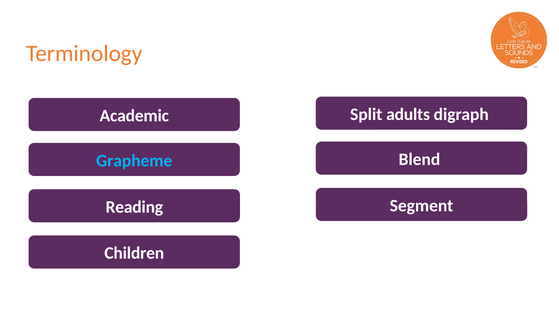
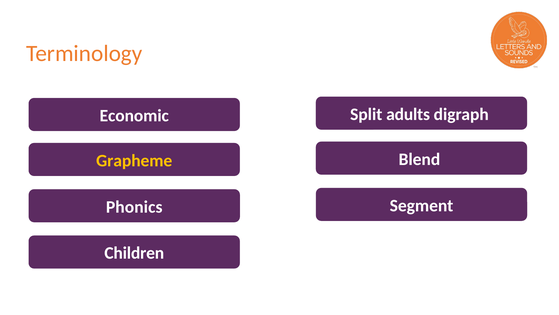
Academic: Academic -> Economic
Grapheme colour: light blue -> yellow
Reading: Reading -> Phonics
